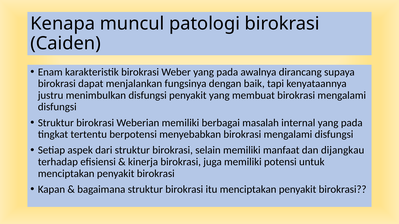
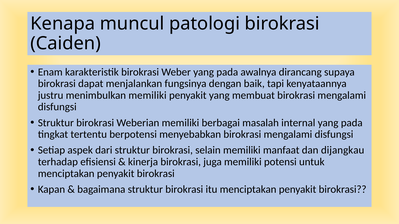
menimbulkan disfungsi: disfungsi -> memiliki
